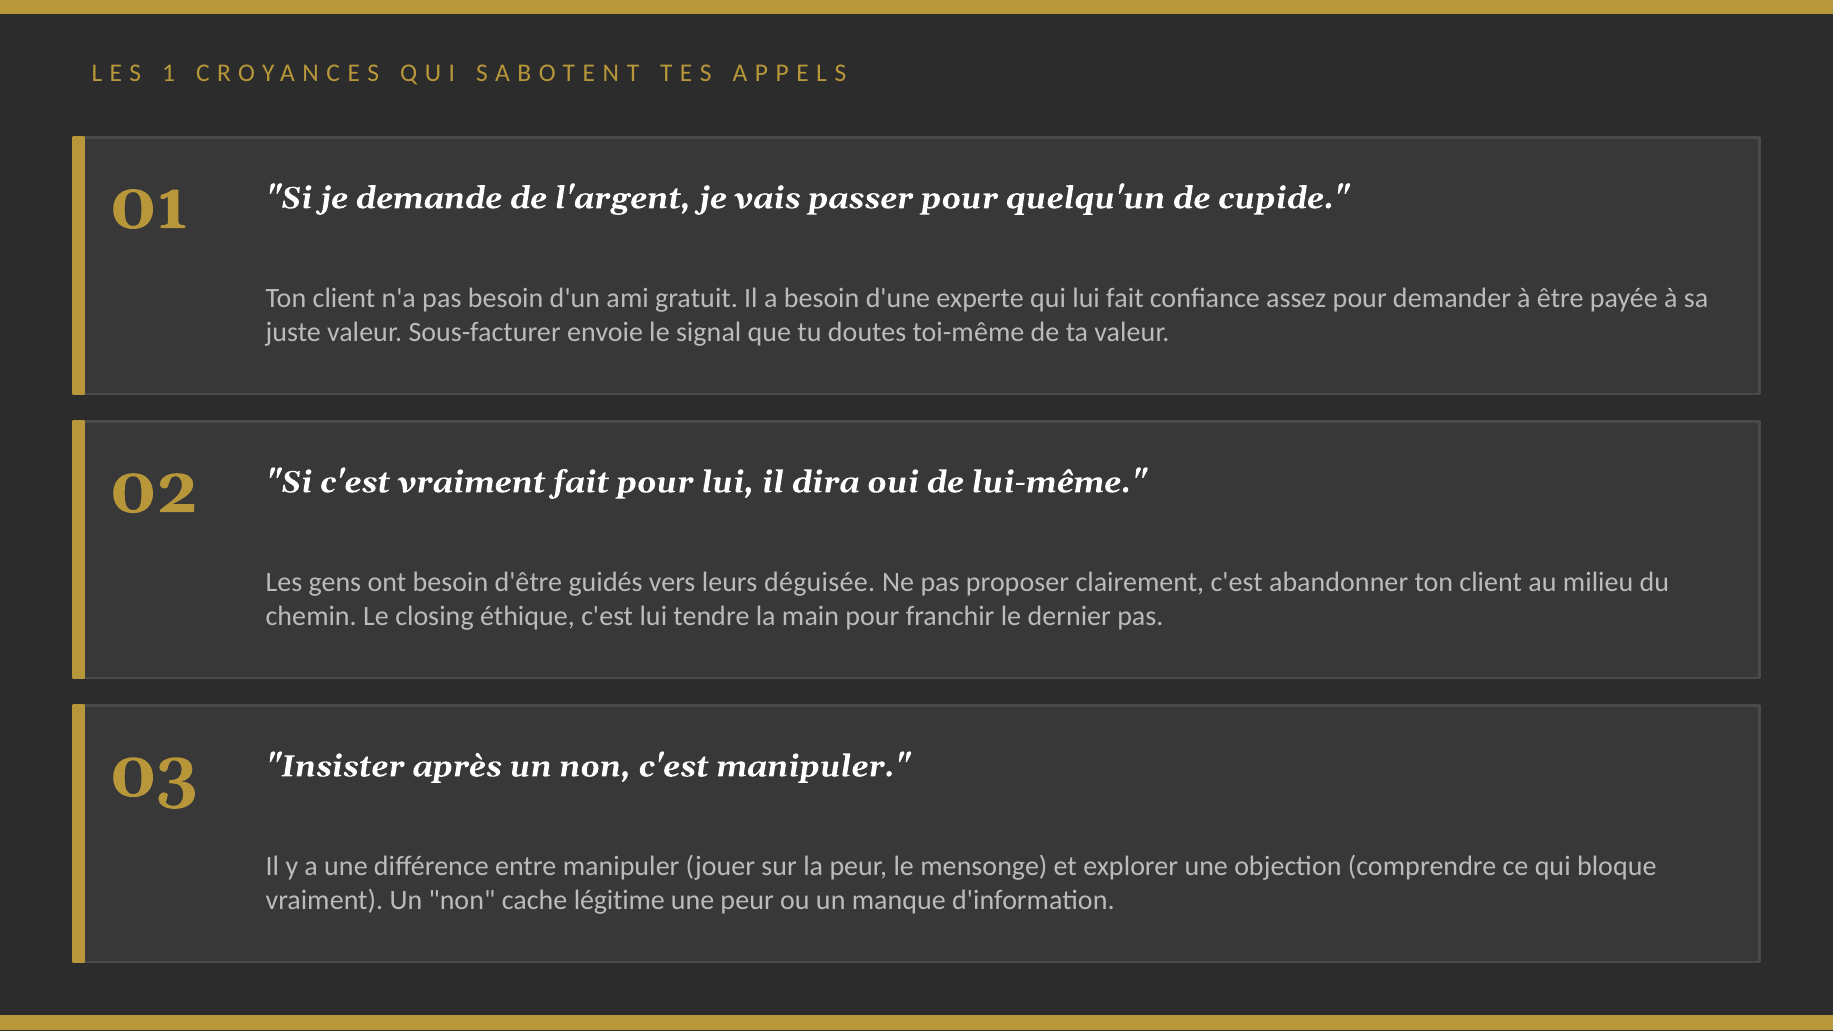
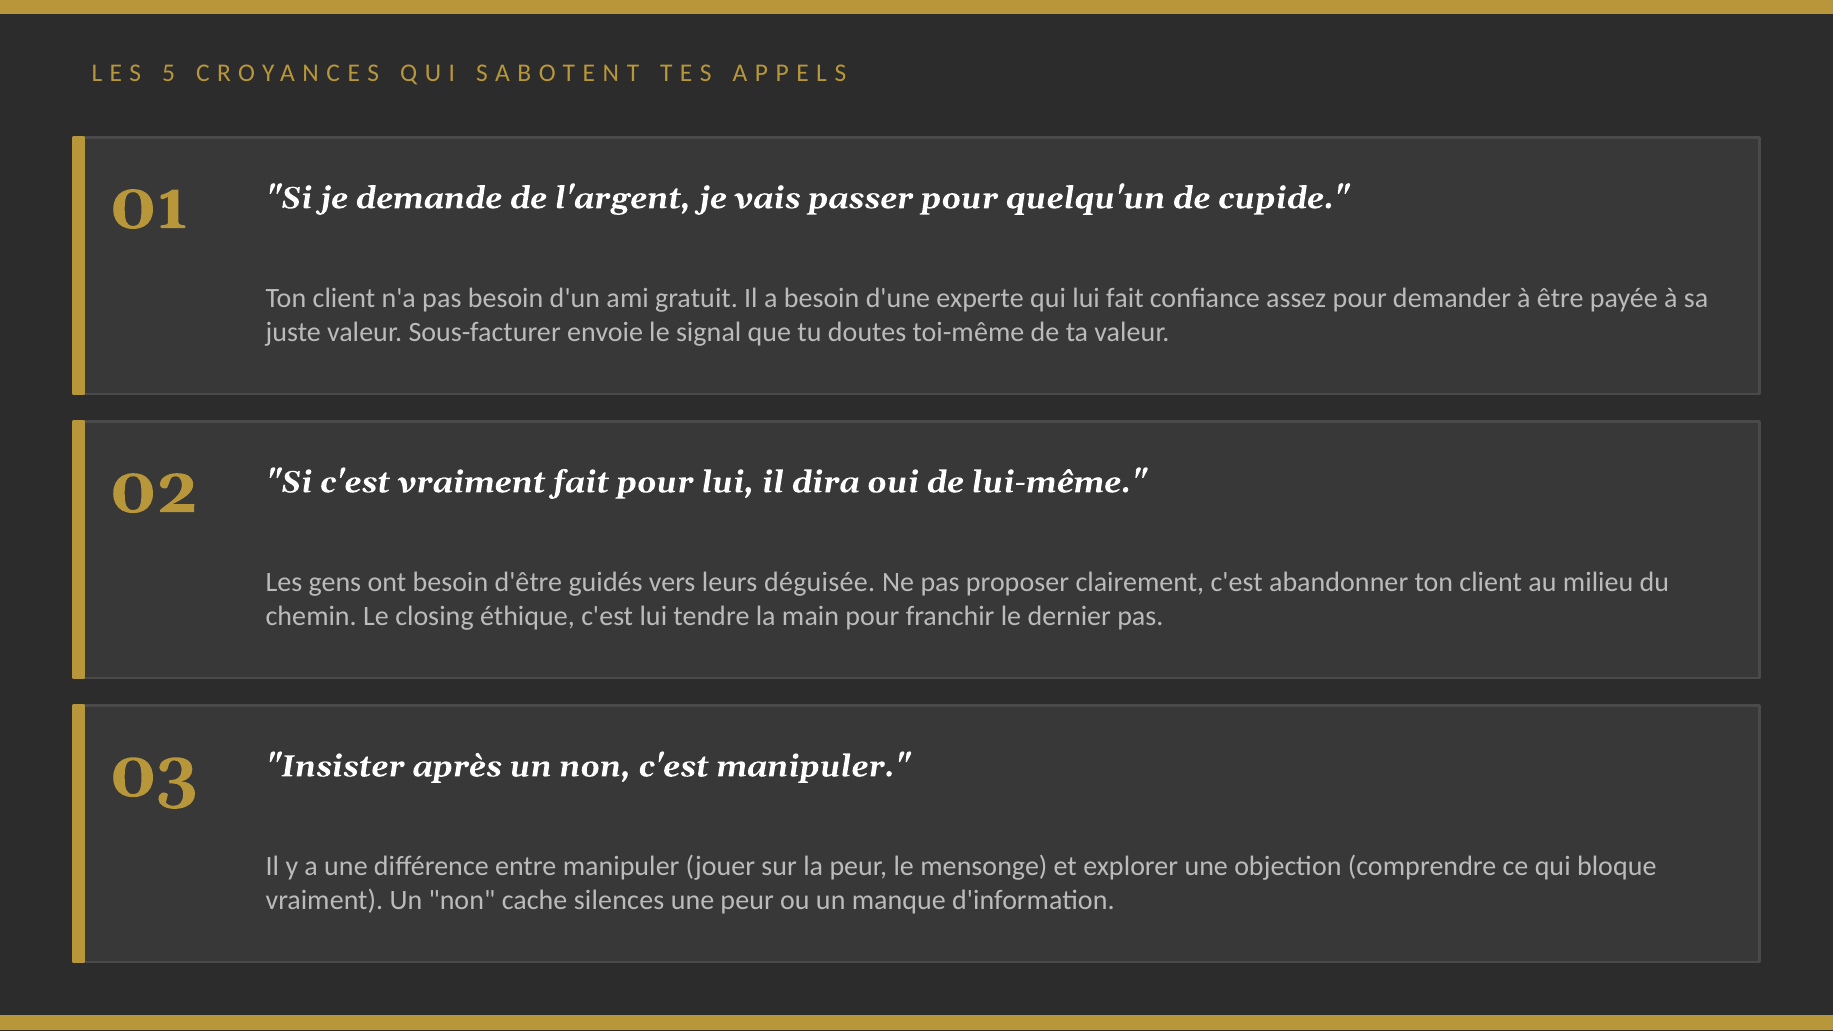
1: 1 -> 5
légitime: légitime -> silences
